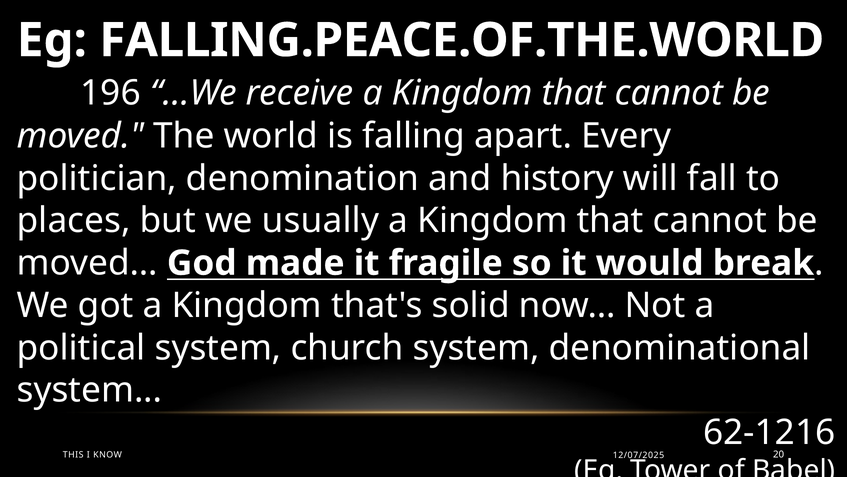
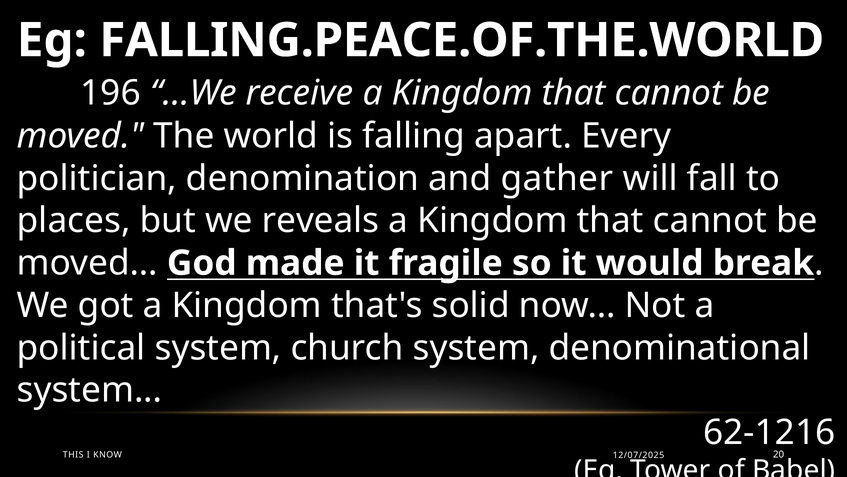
history: history -> gather
usually: usually -> reveals
